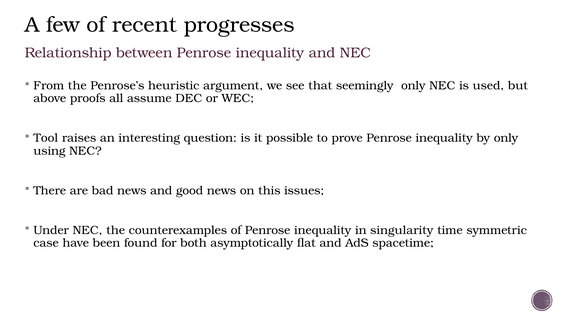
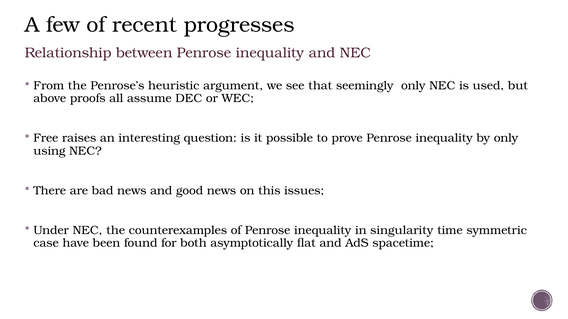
Tool: Tool -> Free
